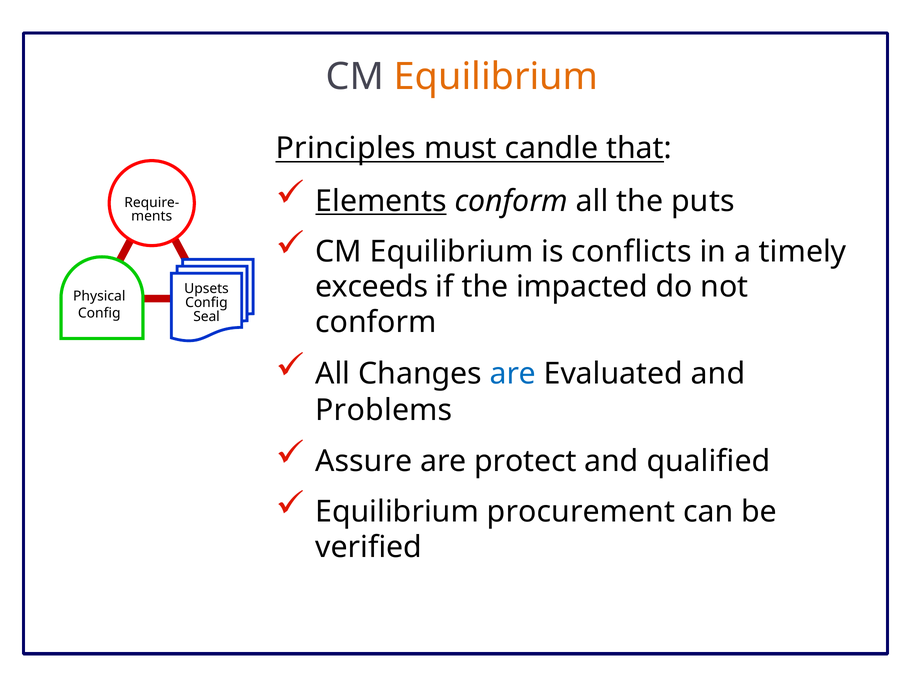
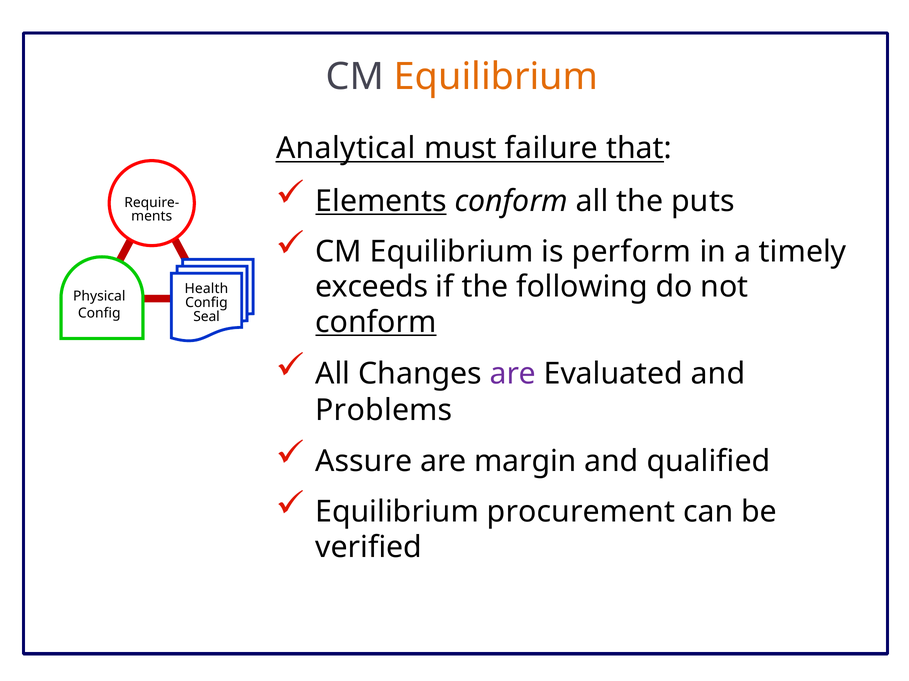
Principles: Principles -> Analytical
candle: candle -> failure
conflicts: conflicts -> perform
impacted: impacted -> following
Upsets: Upsets -> Health
conform at (376, 323) underline: none -> present
are at (513, 374) colour: blue -> purple
protect: protect -> margin
